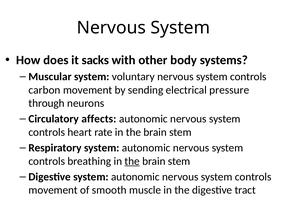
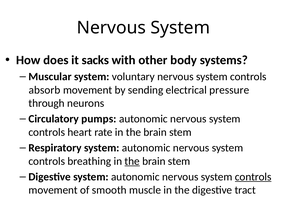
carbon: carbon -> absorb
affects: affects -> pumps
controls at (253, 177) underline: none -> present
